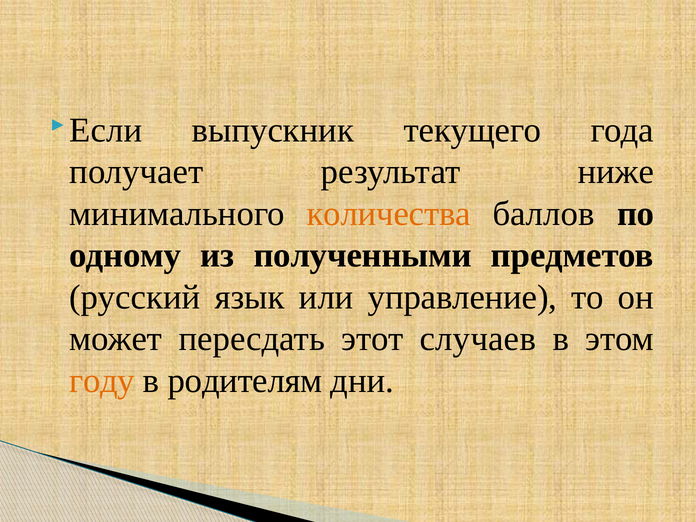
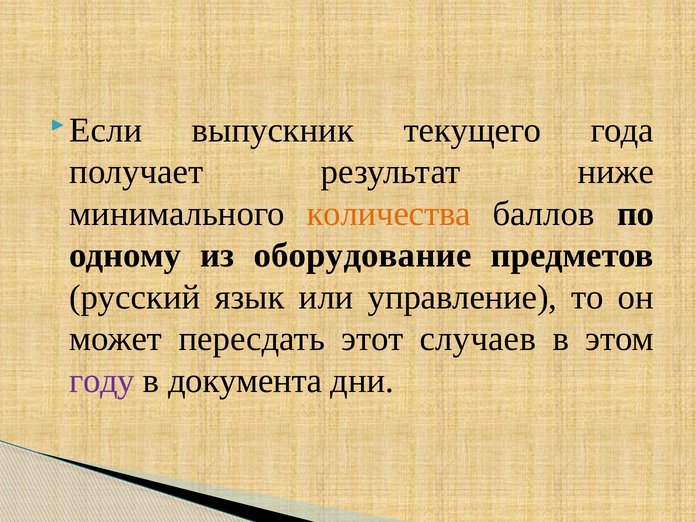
полученными: полученными -> оборудование
году colour: orange -> purple
родителям: родителям -> документа
